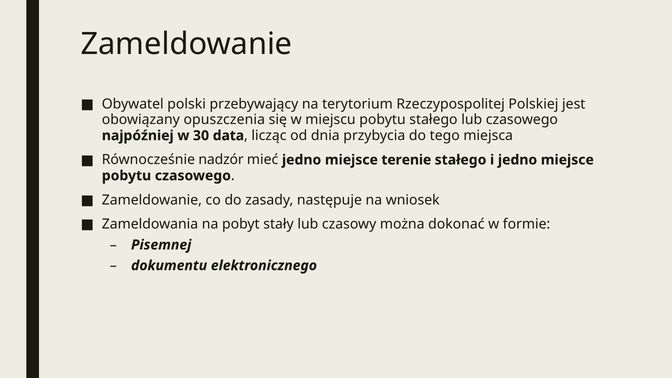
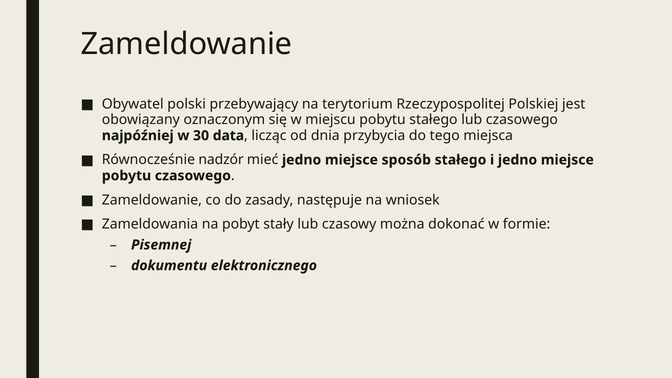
opuszczenia: opuszczenia -> oznaczonym
terenie: terenie -> sposób
